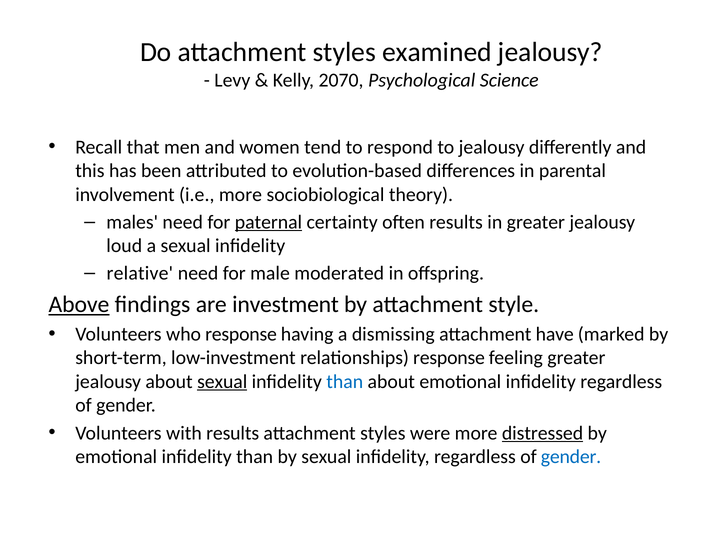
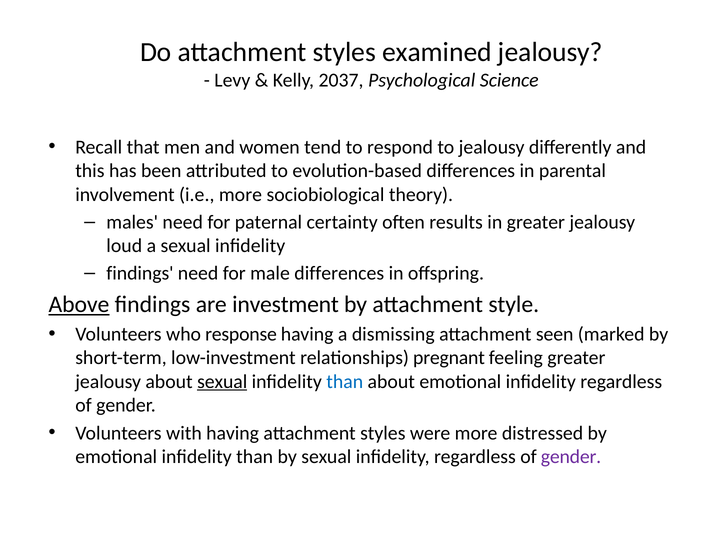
2070: 2070 -> 2037
paternal underline: present -> none
relative at (140, 274): relative -> findings
male moderated: moderated -> differences
have: have -> seen
relationships response: response -> pregnant
with results: results -> having
distressed underline: present -> none
gender at (571, 457) colour: blue -> purple
